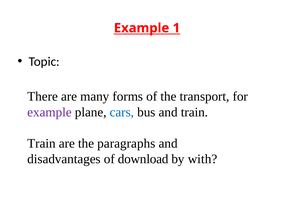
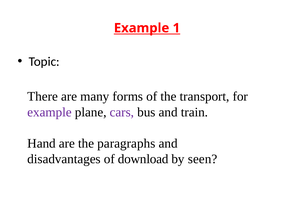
cars colour: blue -> purple
Train at (42, 144): Train -> Hand
with: with -> seen
